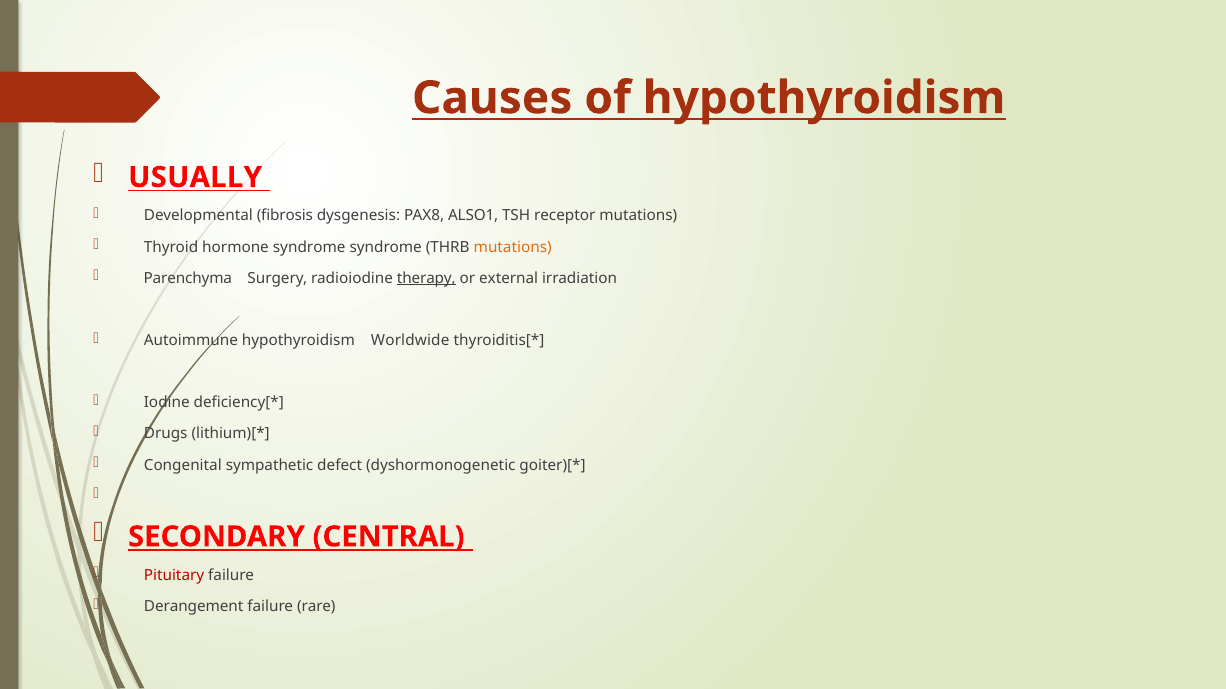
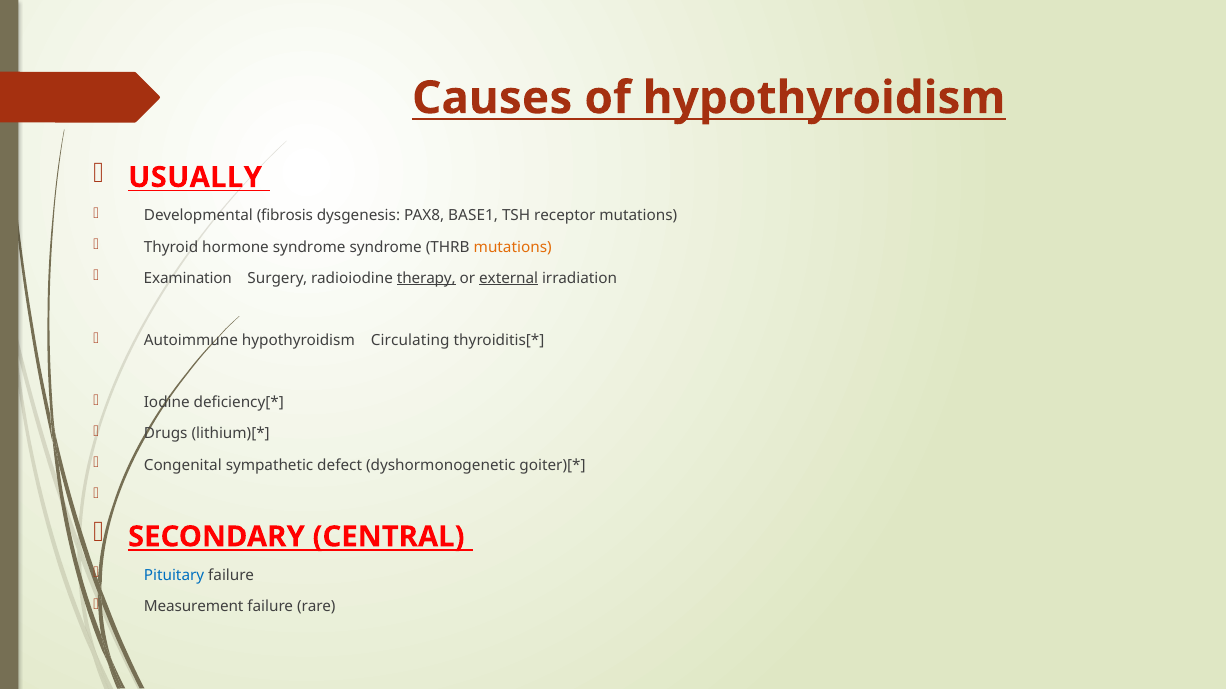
ALSO1: ALSO1 -> BASE1
Parenchyma: Parenchyma -> Examination
external underline: none -> present
Worldwide: Worldwide -> Circulating
Pituitary colour: red -> blue
Derangement: Derangement -> Measurement
